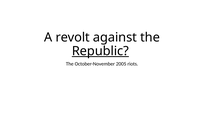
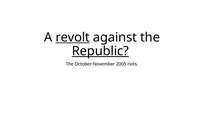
revolt underline: none -> present
